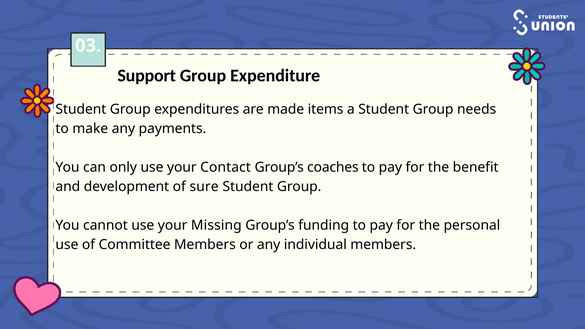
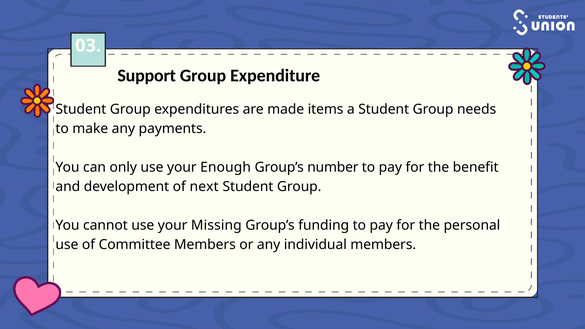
Contact: Contact -> Enough
coaches: coaches -> number
sure: sure -> next
